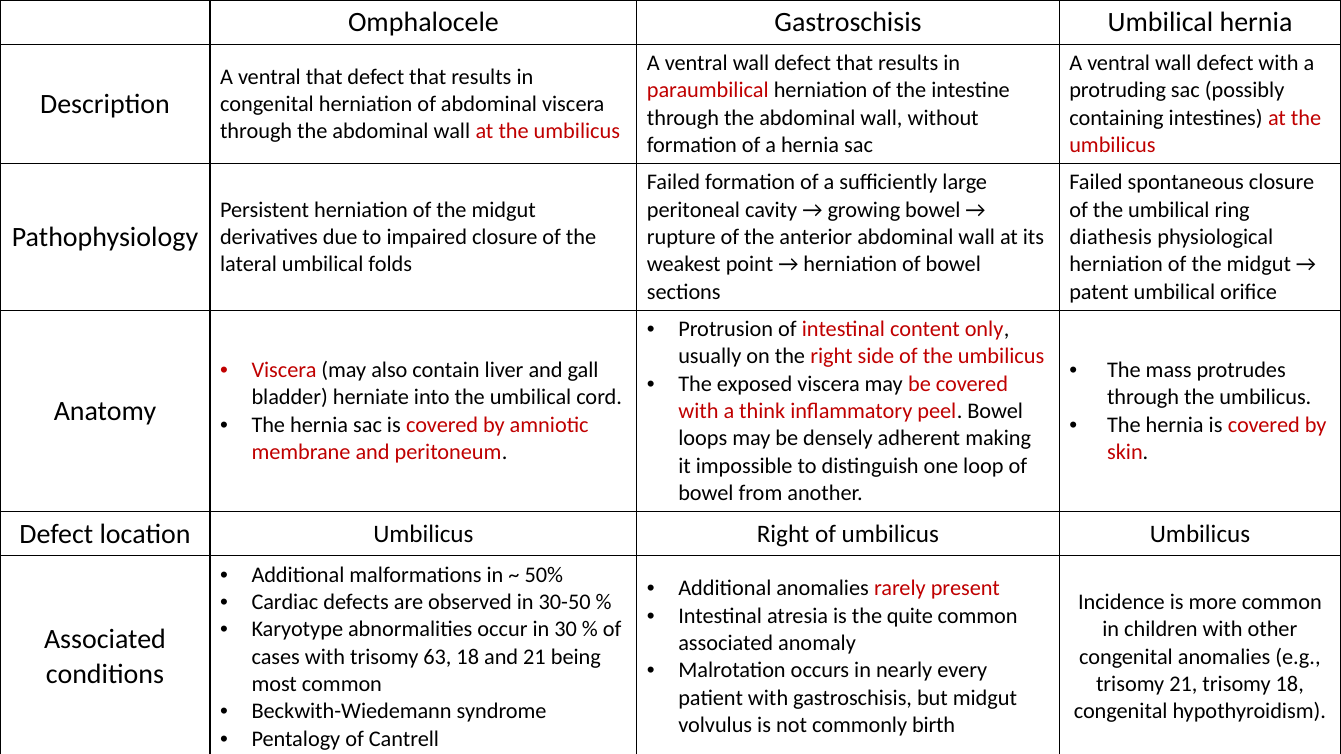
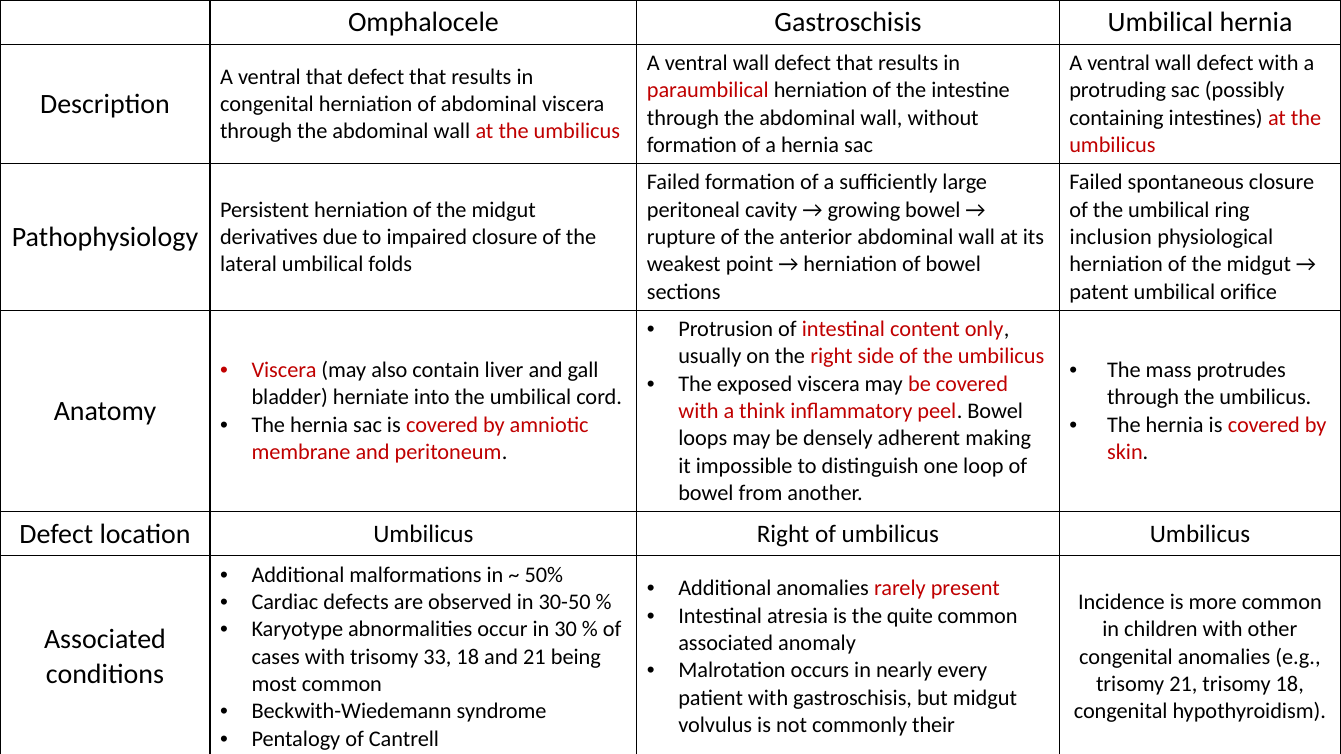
diathesis: diathesis -> inclusion
63: 63 -> 33
birth: birth -> their
